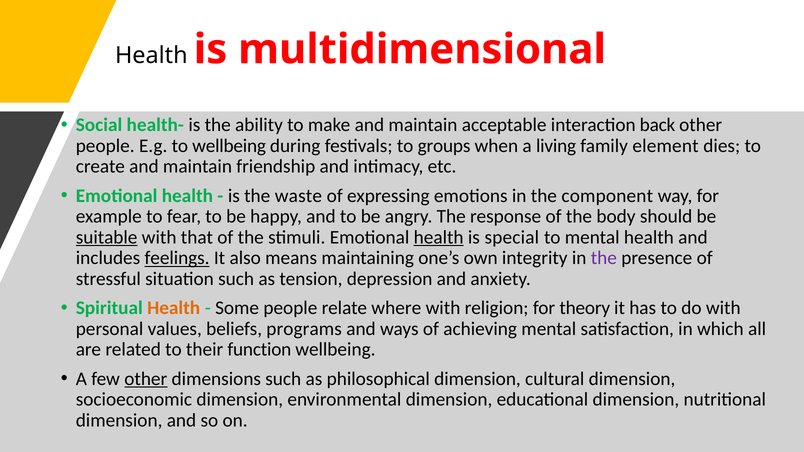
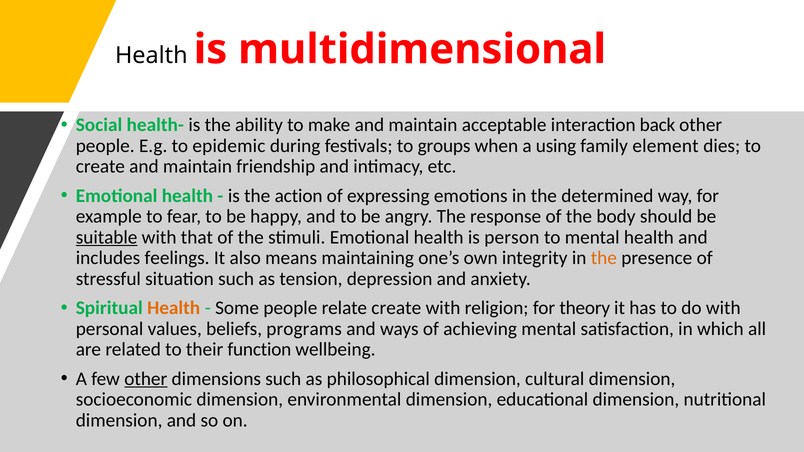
to wellbeing: wellbeing -> epidemic
living: living -> using
waste: waste -> action
component: component -> determined
health at (439, 237) underline: present -> none
special: special -> person
feelings underline: present -> none
the at (604, 258) colour: purple -> orange
relate where: where -> create
